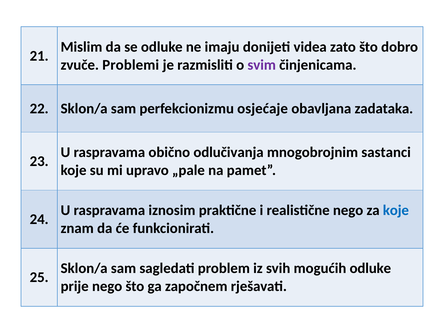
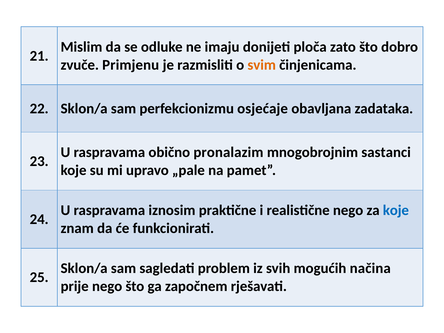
videa: videa -> ploča
Problemi: Problemi -> Primjenu
svim colour: purple -> orange
odlučivanja: odlučivanja -> pronalazim
mogućih odluke: odluke -> načina
